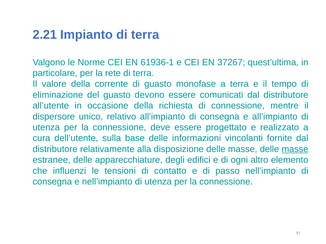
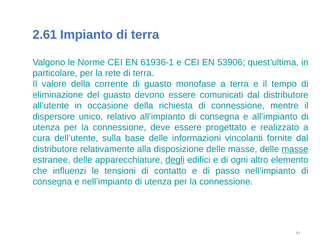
2.21: 2.21 -> 2.61
37267: 37267 -> 53906
degli underline: none -> present
